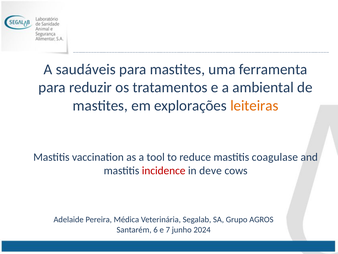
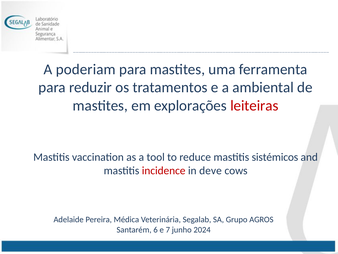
saudáveis: saudáveis -> poderiam
leiteiras colour: orange -> red
coagulase: coagulase -> sistémicos
